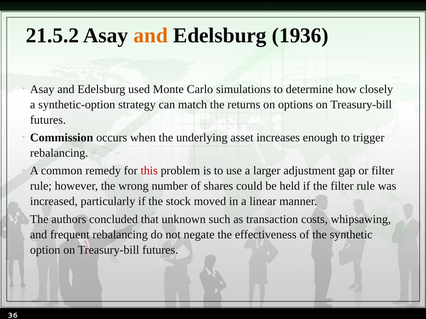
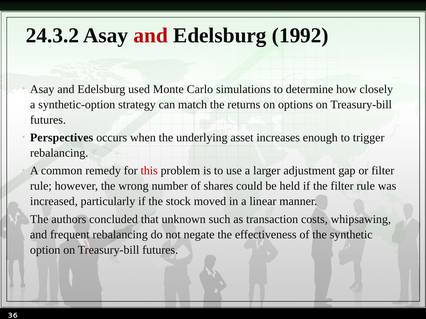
21.5.2: 21.5.2 -> 24.3.2
and at (151, 36) colour: orange -> red
1936: 1936 -> 1992
Commission: Commission -> Perspectives
